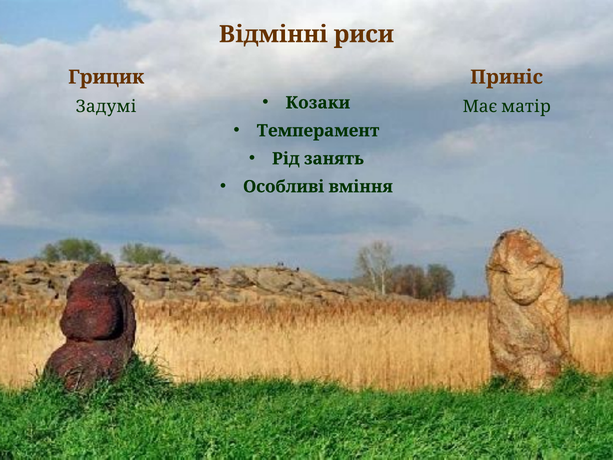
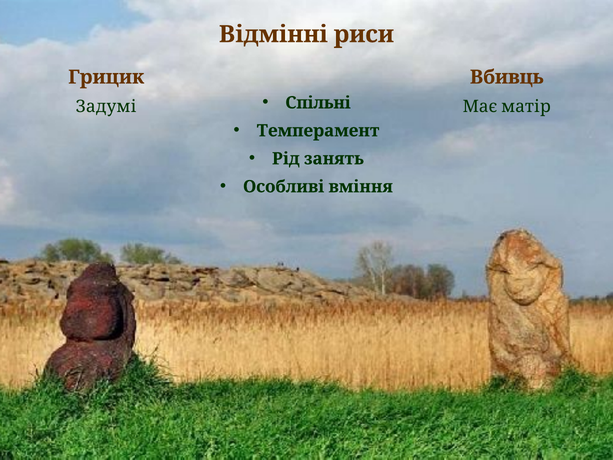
Приніс: Приніс -> Вбивць
Козаки: Козаки -> Спільні
